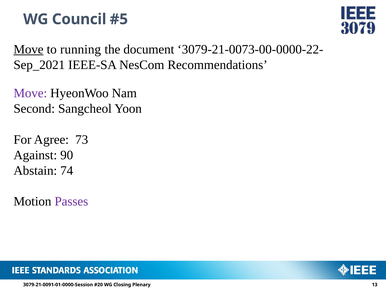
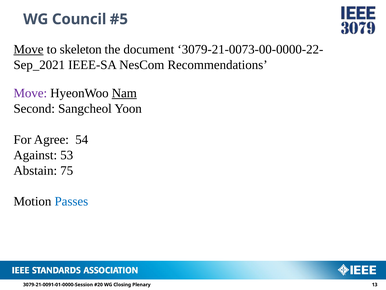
running: running -> skeleton
Nam underline: none -> present
73: 73 -> 54
90: 90 -> 53
74: 74 -> 75
Passes colour: purple -> blue
